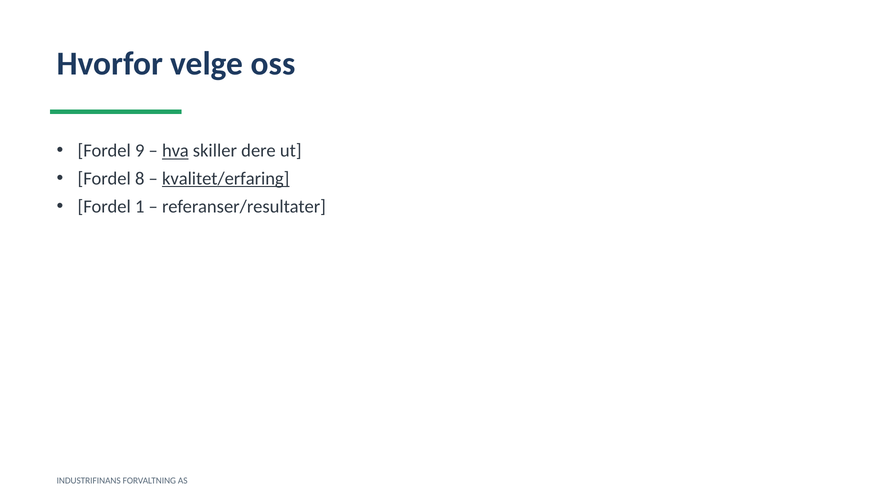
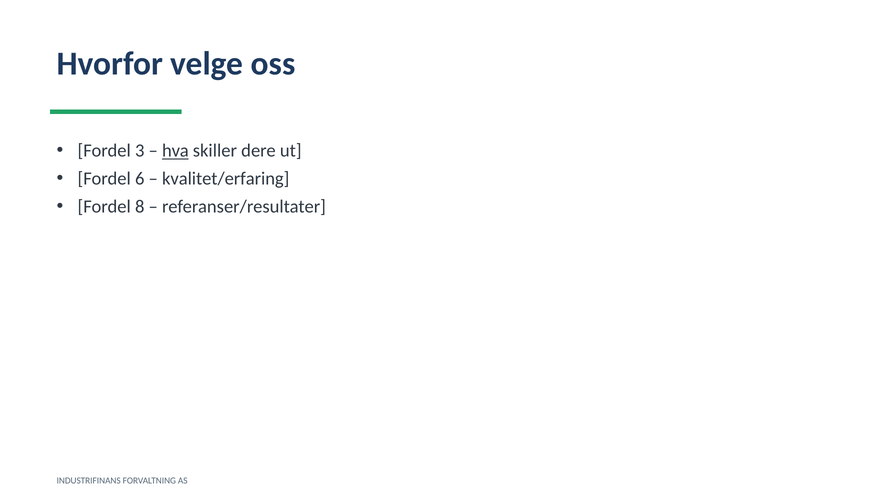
9: 9 -> 3
8: 8 -> 6
kvalitet/erfaring underline: present -> none
1: 1 -> 8
